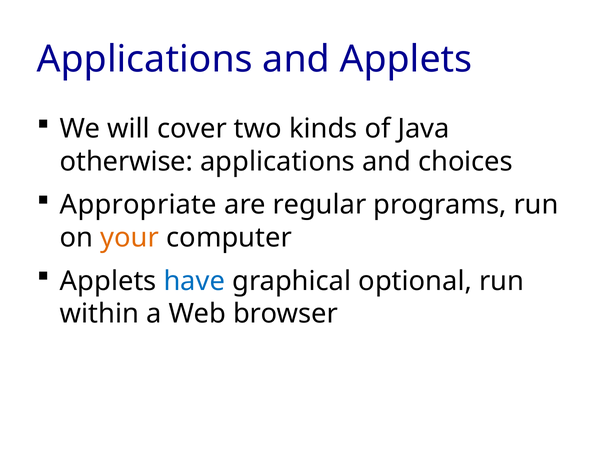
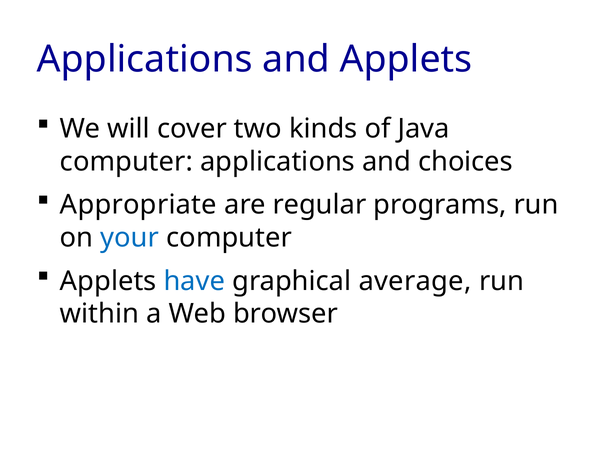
otherwise at (127, 162): otherwise -> computer
your colour: orange -> blue
optional: optional -> average
